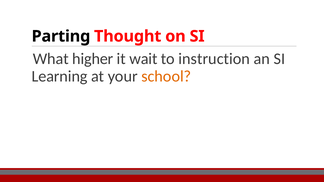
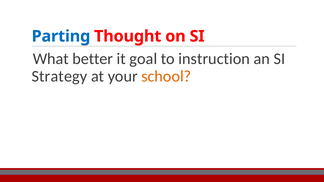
Parting colour: black -> blue
higher: higher -> better
wait: wait -> goal
Learning: Learning -> Strategy
